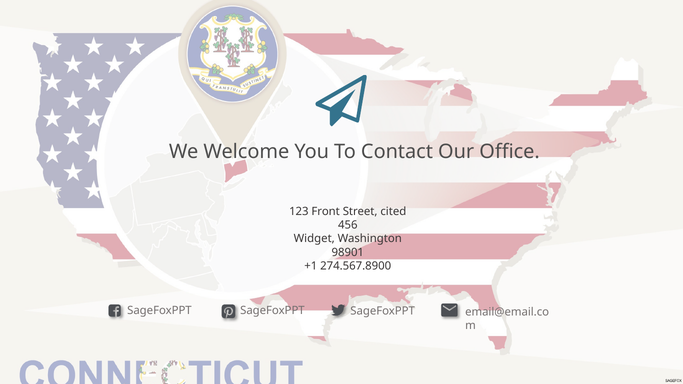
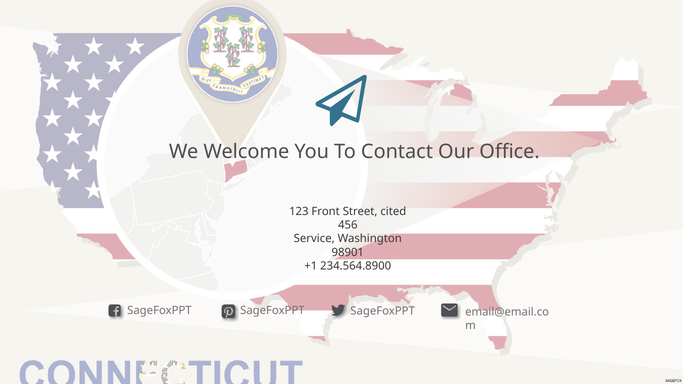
Widget: Widget -> Service
274.567.8900: 274.567.8900 -> 234.564.8900
